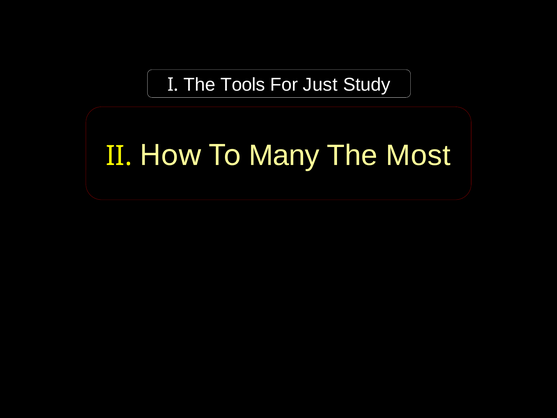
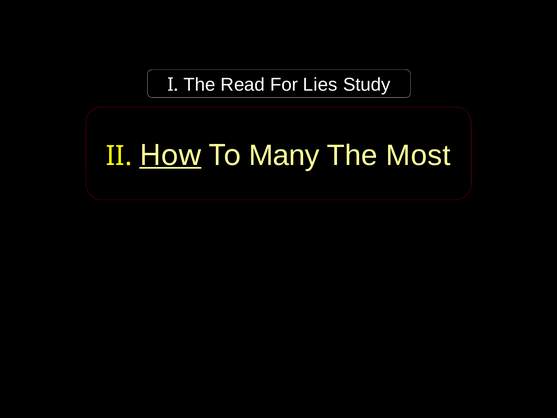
Tools: Tools -> Read
Just: Just -> Lies
How underline: none -> present
